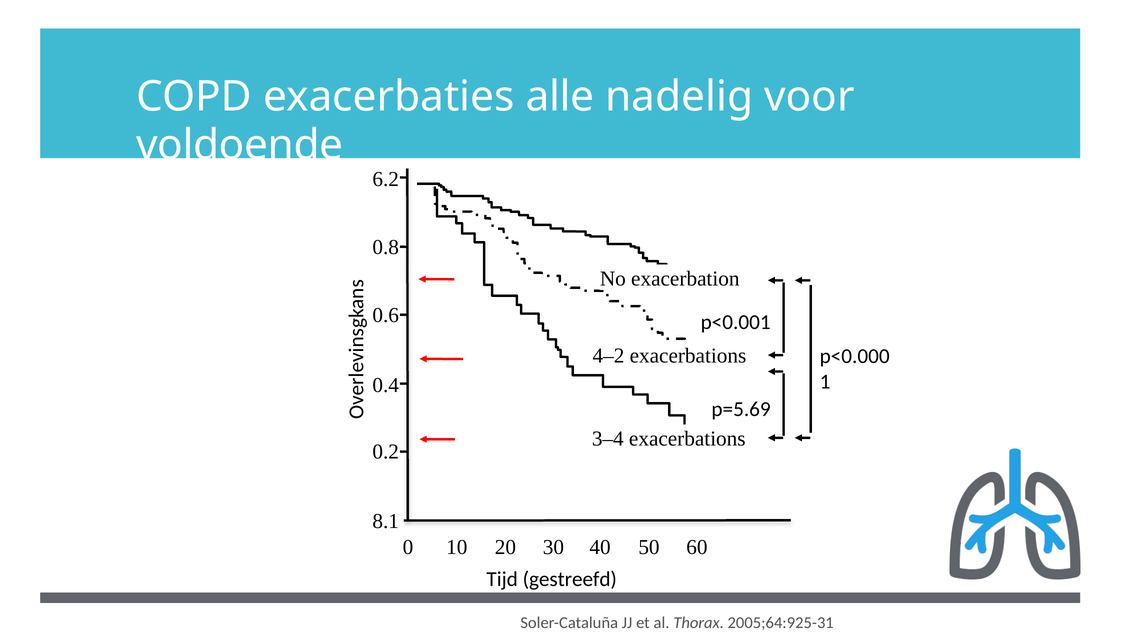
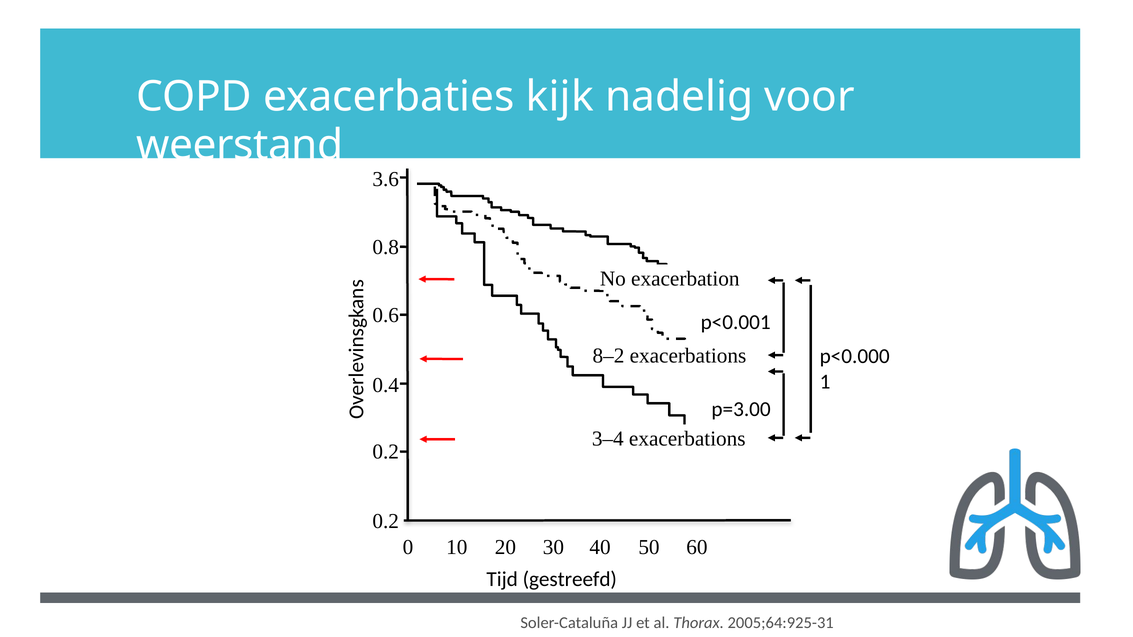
alle: alle -> kijk
voldoende: voldoende -> weerstand
6.2: 6.2 -> 3.6
4–2: 4–2 -> 8–2
p=5.69: p=5.69 -> p=3.00
8.1 at (386, 521): 8.1 -> 0.2
